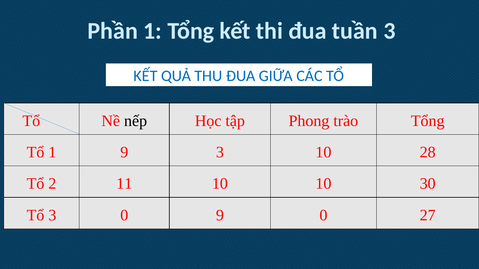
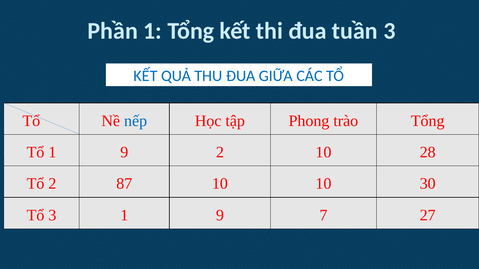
nếp colour: black -> blue
9 3: 3 -> 2
11: 11 -> 87
3 0: 0 -> 1
9 0: 0 -> 7
